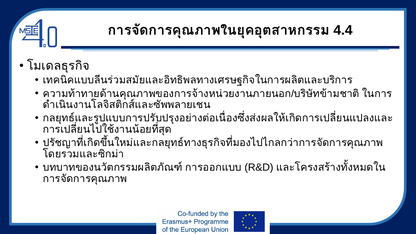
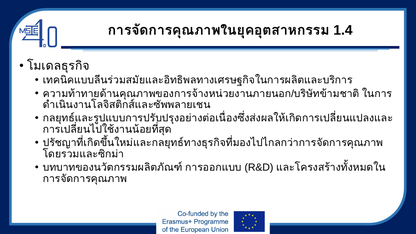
4.4: 4.4 -> 1.4
